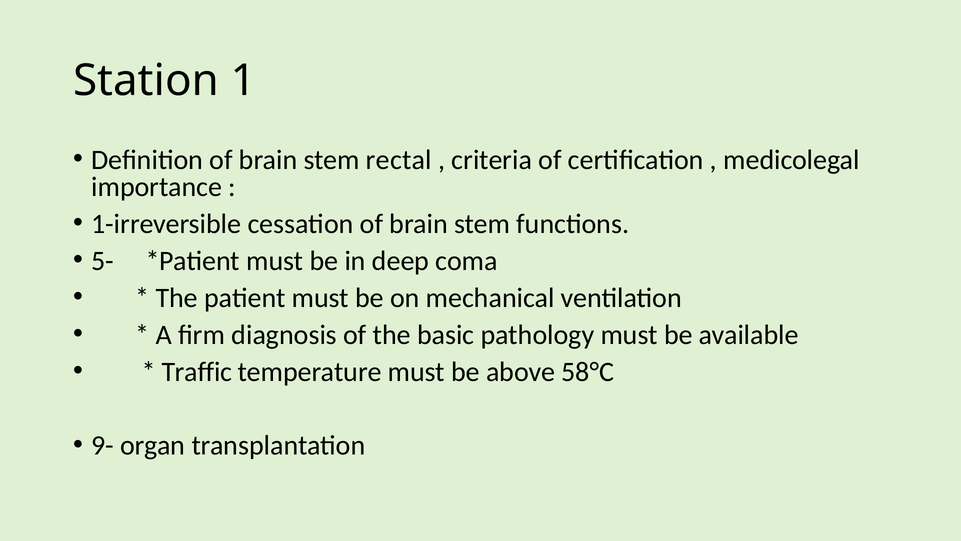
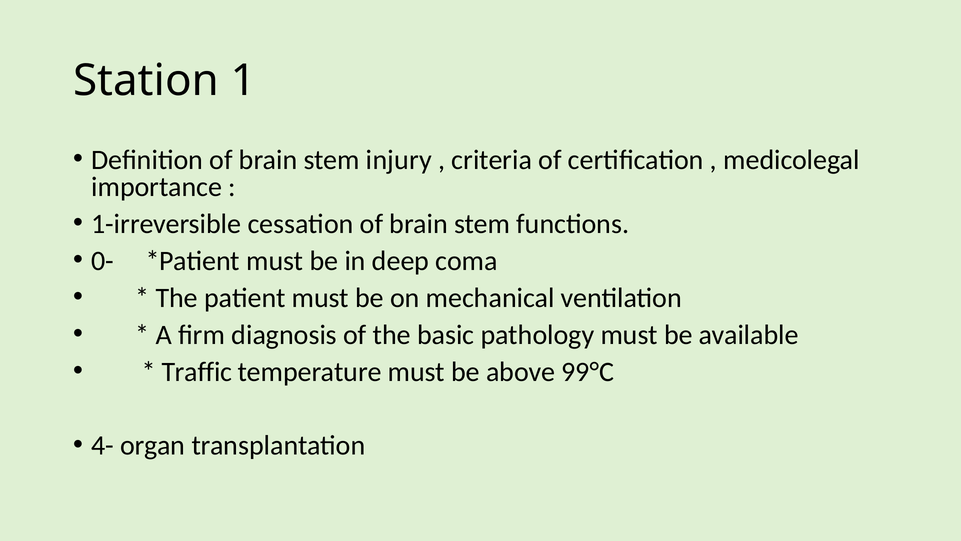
rectal: rectal -> injury
5-: 5- -> 0-
58°C: 58°C -> 99°C
9-: 9- -> 4-
